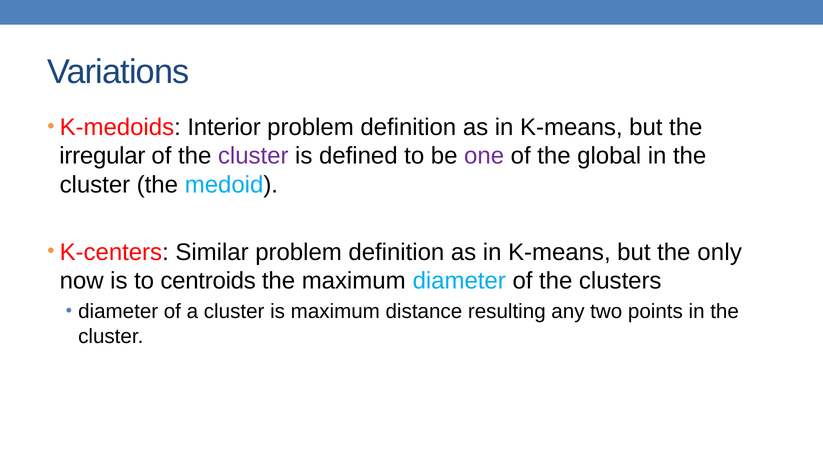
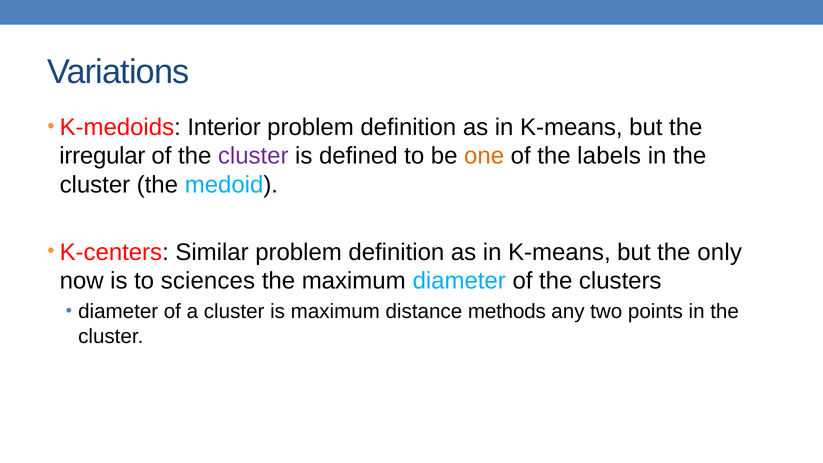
one colour: purple -> orange
global: global -> labels
centroids: centroids -> sciences
resulting: resulting -> methods
